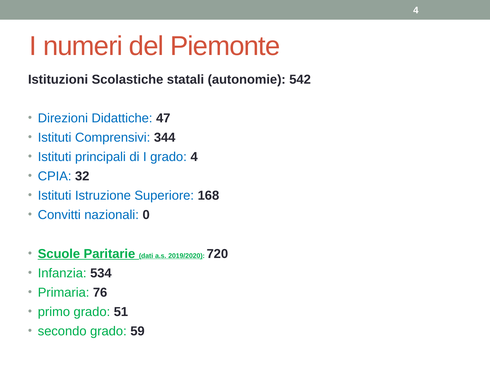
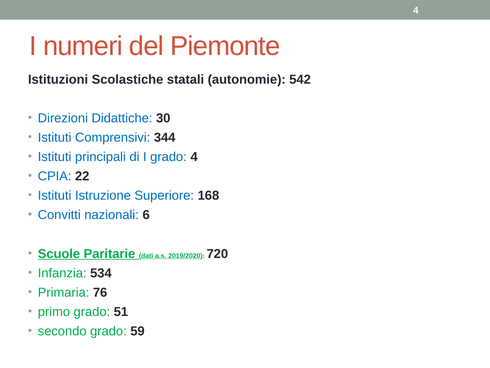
47: 47 -> 30
32: 32 -> 22
0: 0 -> 6
